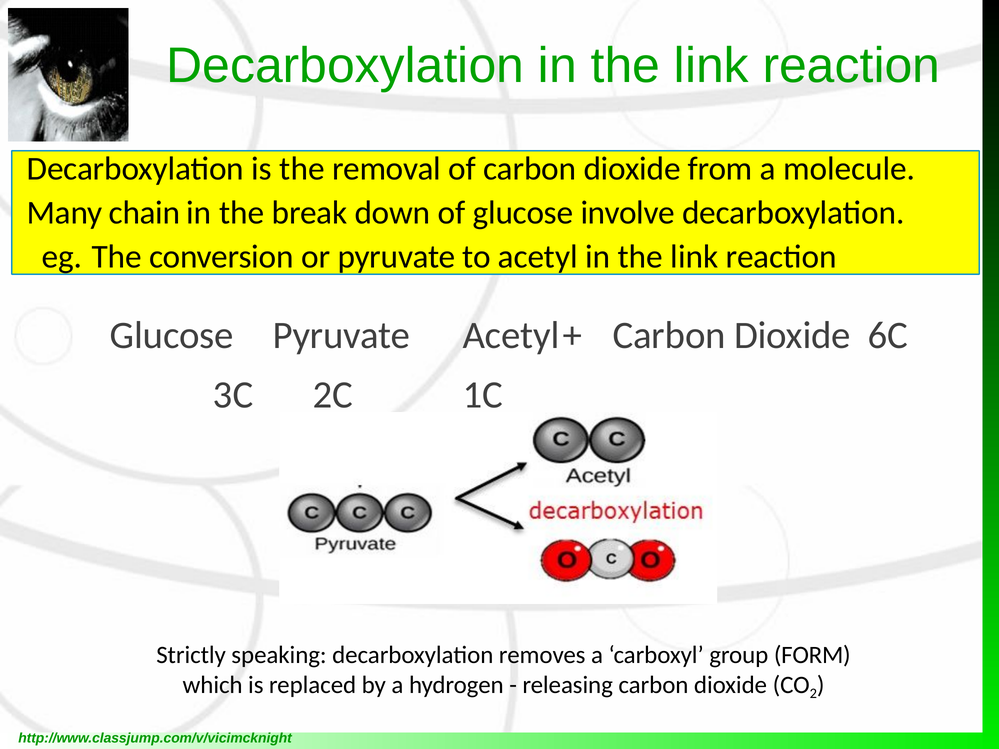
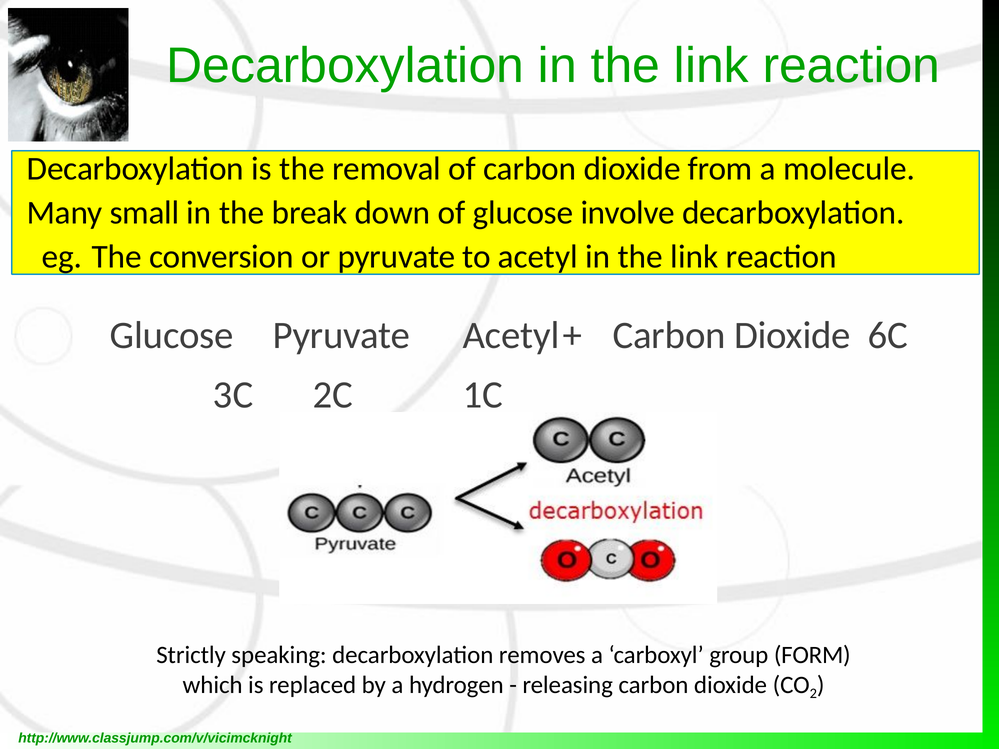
chain: chain -> small
